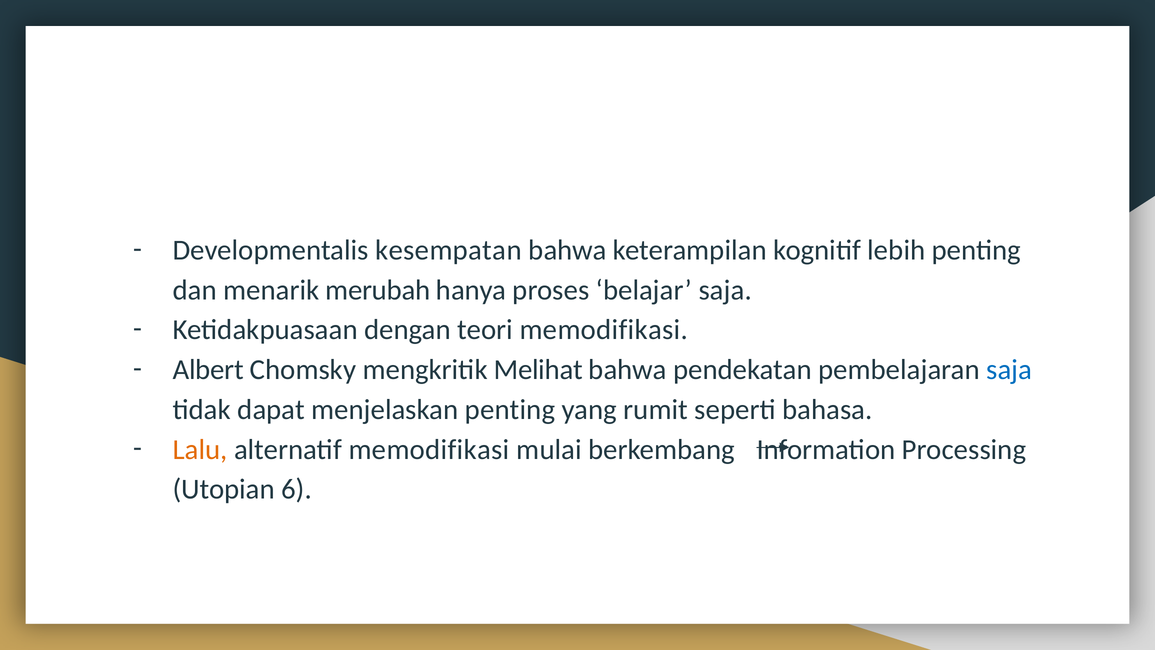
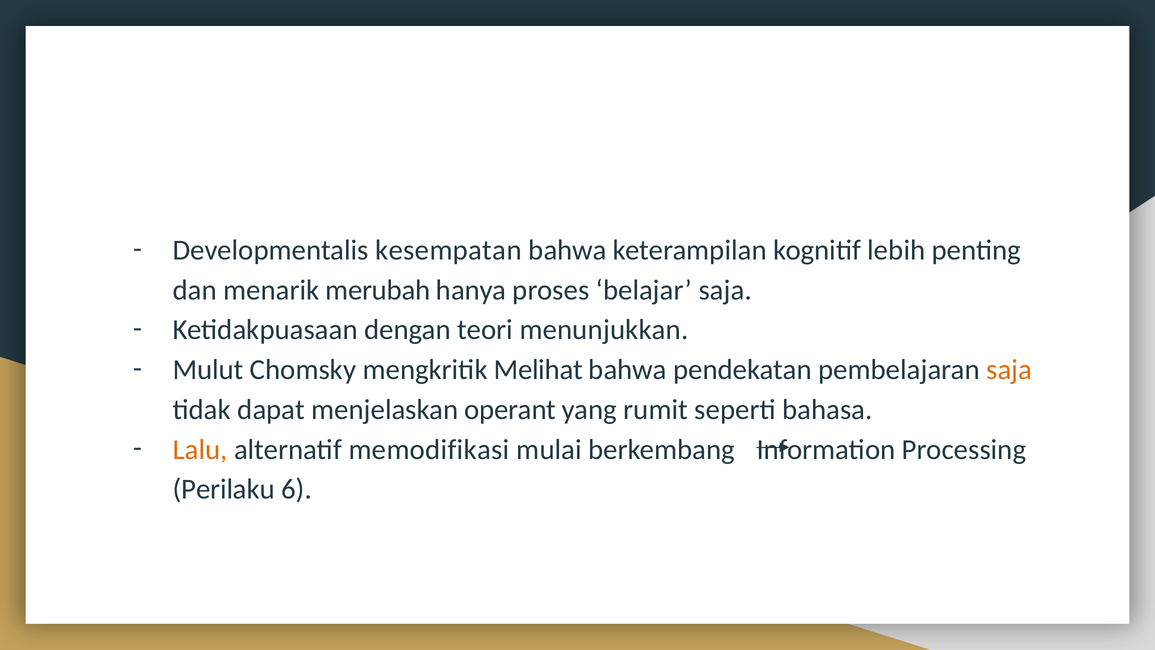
teori memodifikasi: memodifikasi -> menunjukkan
Albert: Albert -> Mulut
saja at (1009, 370) colour: blue -> orange
menjelaskan penting: penting -> operant
Utopian: Utopian -> Perilaku
